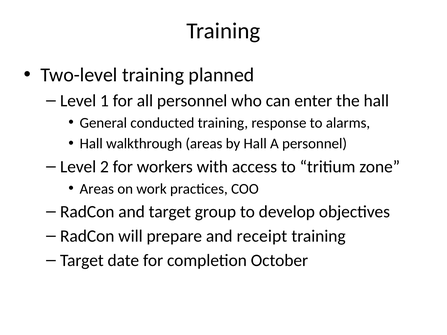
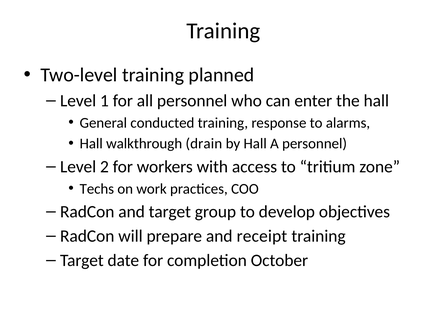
walkthrough areas: areas -> drain
Areas at (97, 189): Areas -> Techs
